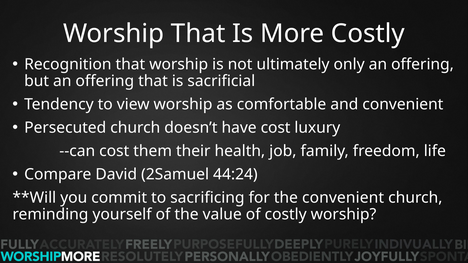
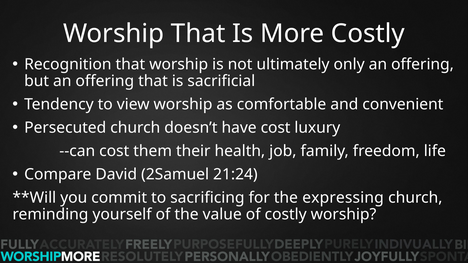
44:24: 44:24 -> 21:24
the convenient: convenient -> expressing
